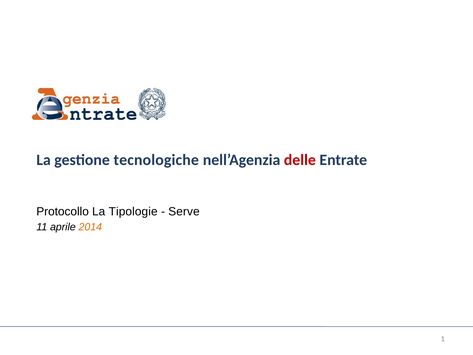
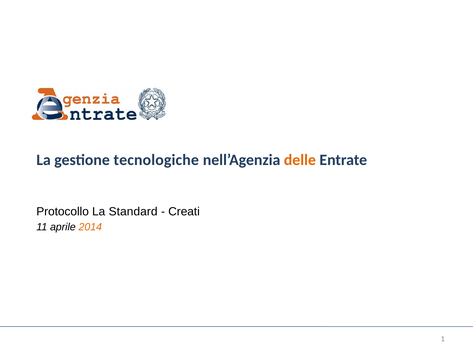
delle colour: red -> orange
Tipologie: Tipologie -> Standard
Serve: Serve -> Creati
